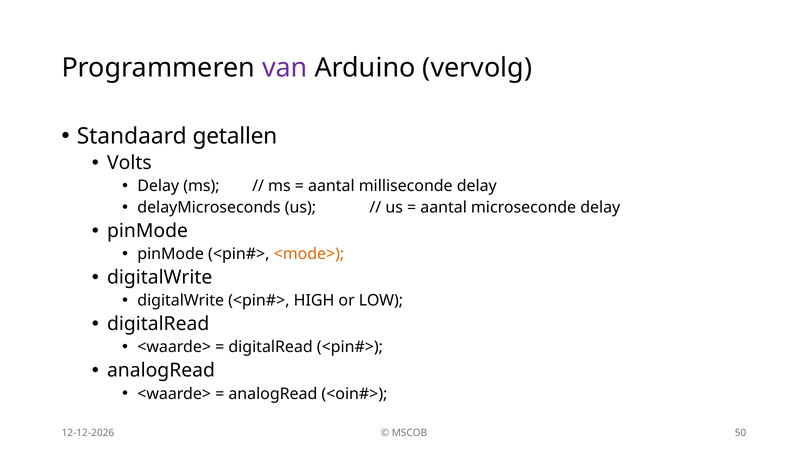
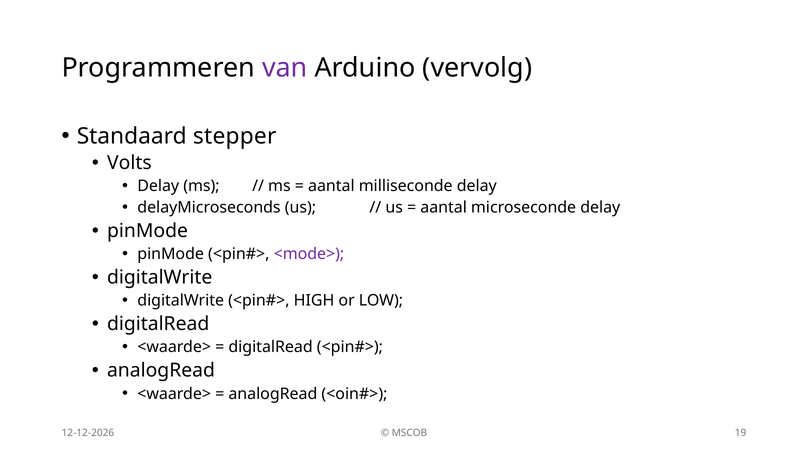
getallen: getallen -> stepper
<mode> colour: orange -> purple
50: 50 -> 19
